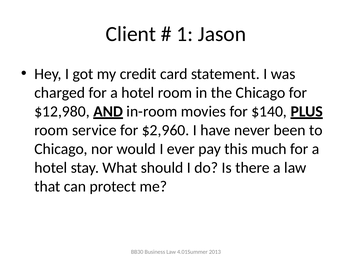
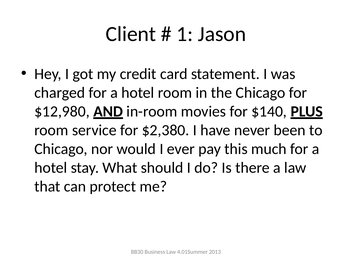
$2,960: $2,960 -> $2,380
